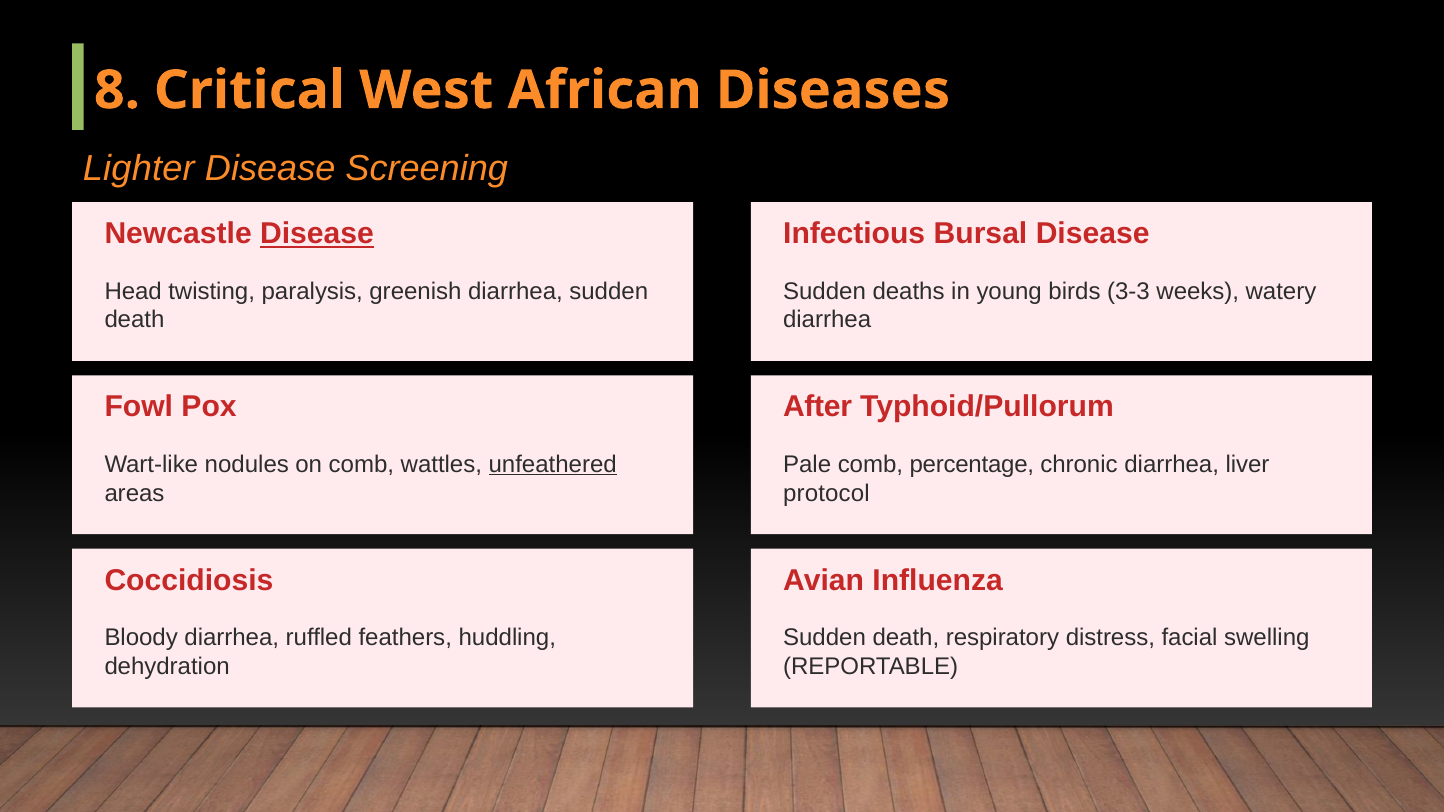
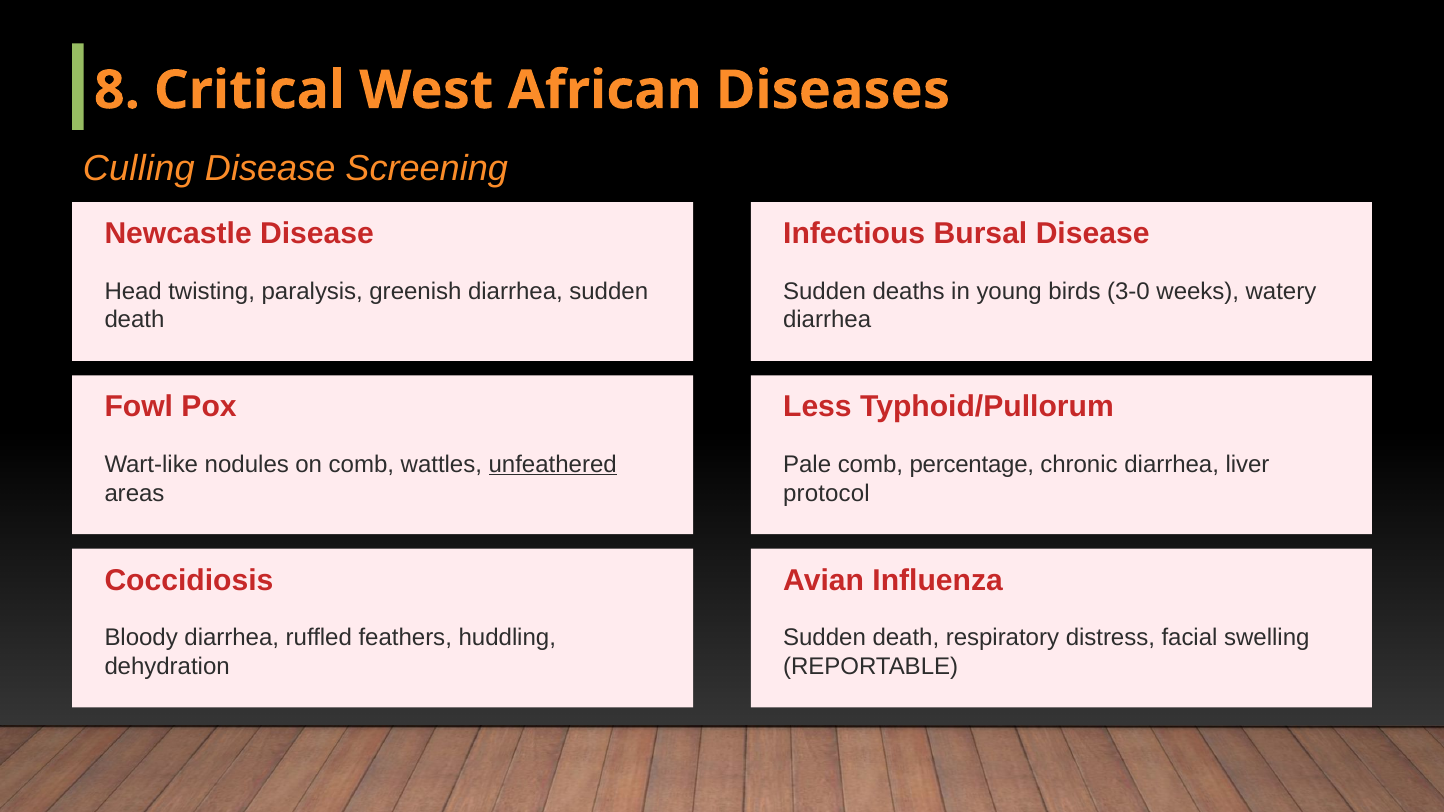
Lighter: Lighter -> Culling
Disease at (317, 234) underline: present -> none
3-3: 3-3 -> 3-0
After: After -> Less
